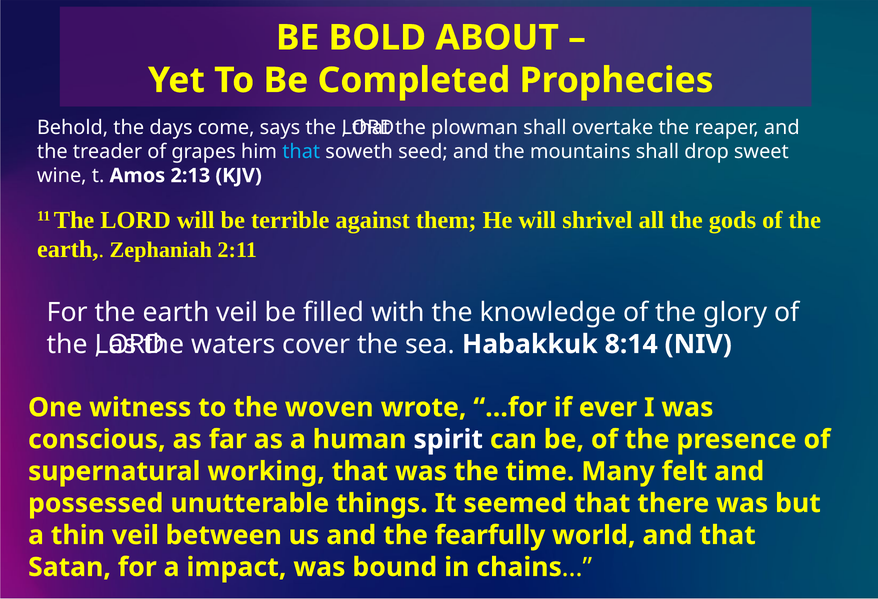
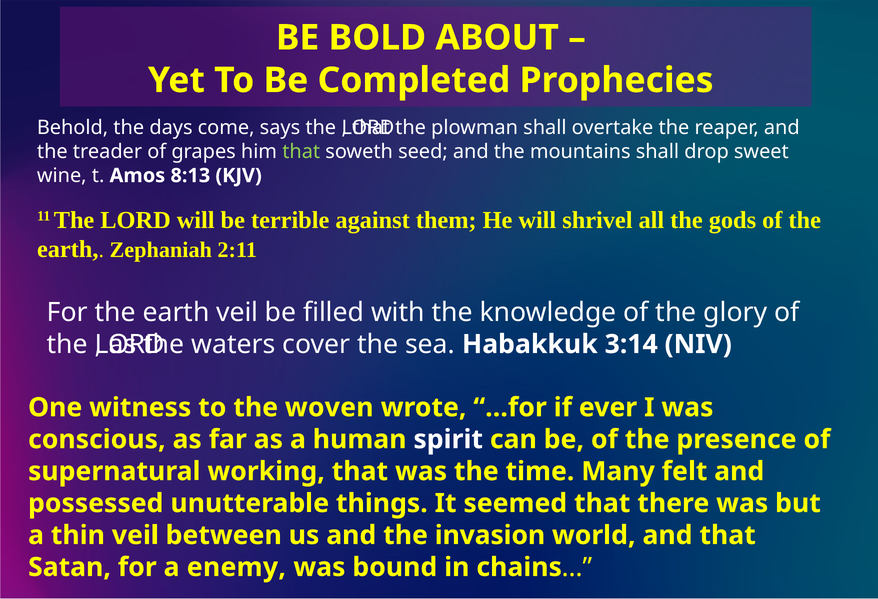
that at (301, 152) colour: light blue -> light green
2:13: 2:13 -> 8:13
8:14: 8:14 -> 3:14
fearfully: fearfully -> invasion
impact: impact -> enemy
